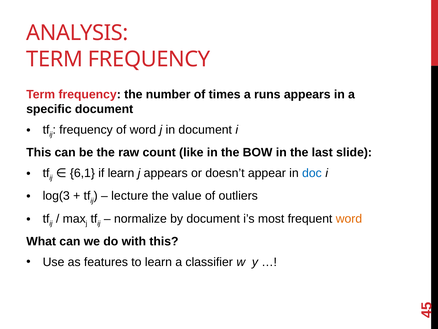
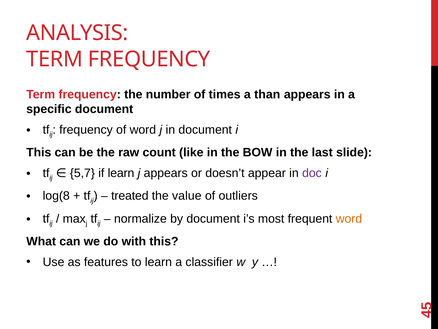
runs: runs -> than
doc colour: blue -> purple
6,1: 6,1 -> 5,7
log(3: log(3 -> log(8
lecture: lecture -> treated
